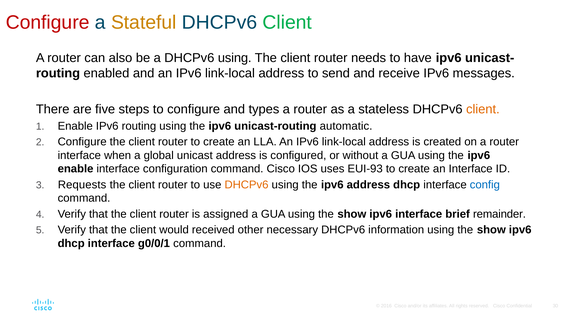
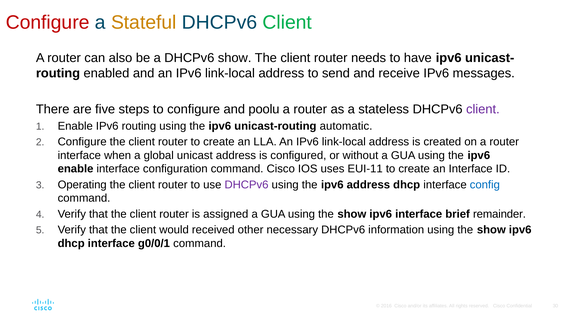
a DHCPv6 using: using -> show
types: types -> poolu
client at (483, 109) colour: orange -> purple
EUI-93: EUI-93 -> EUI-11
Requests: Requests -> Operating
DHCPv6 at (246, 185) colour: orange -> purple
